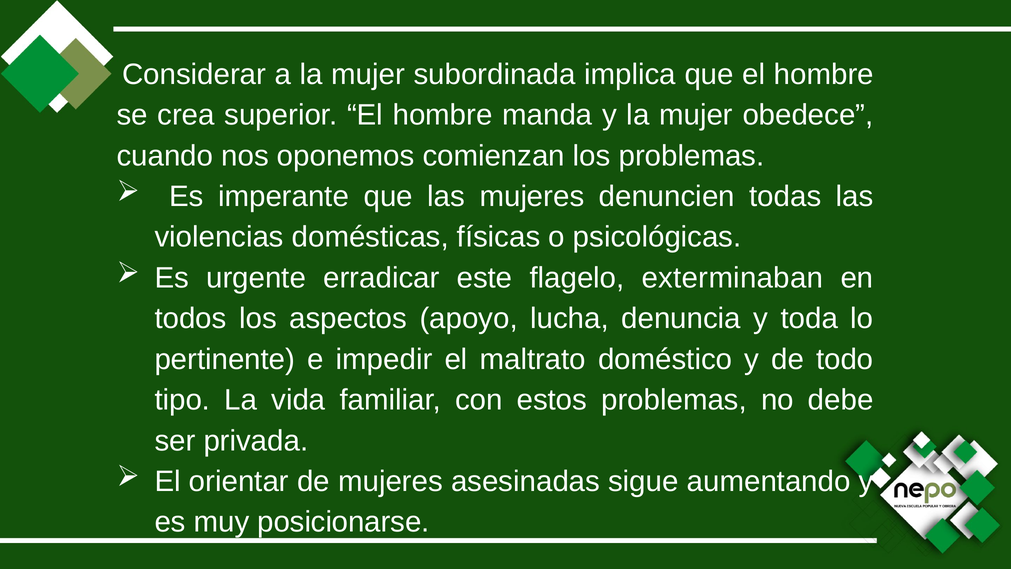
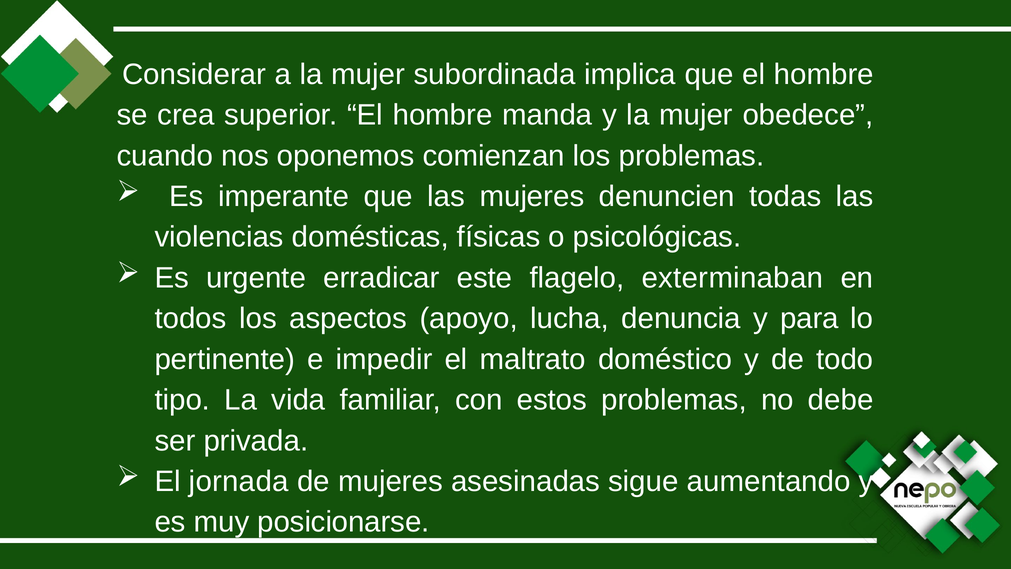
toda: toda -> para
orientar: orientar -> jornada
